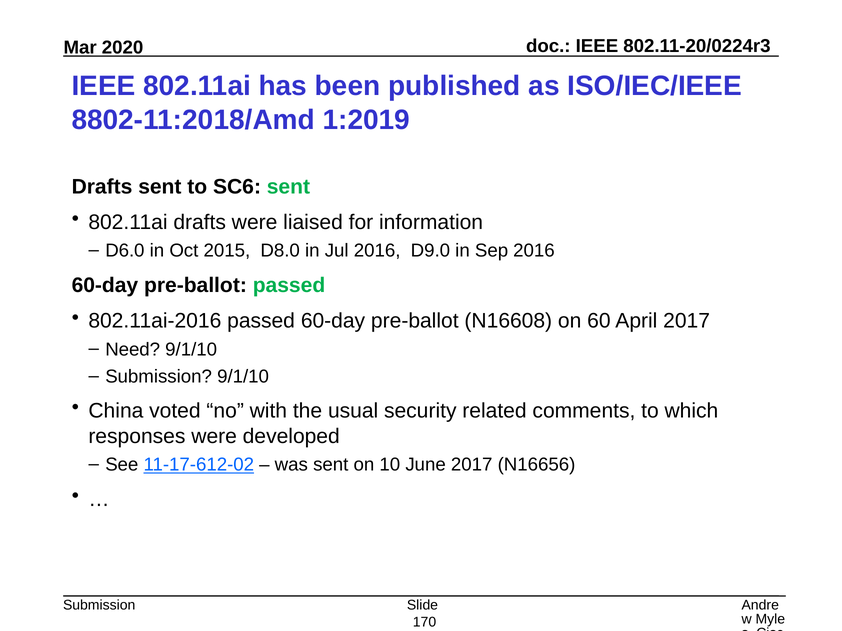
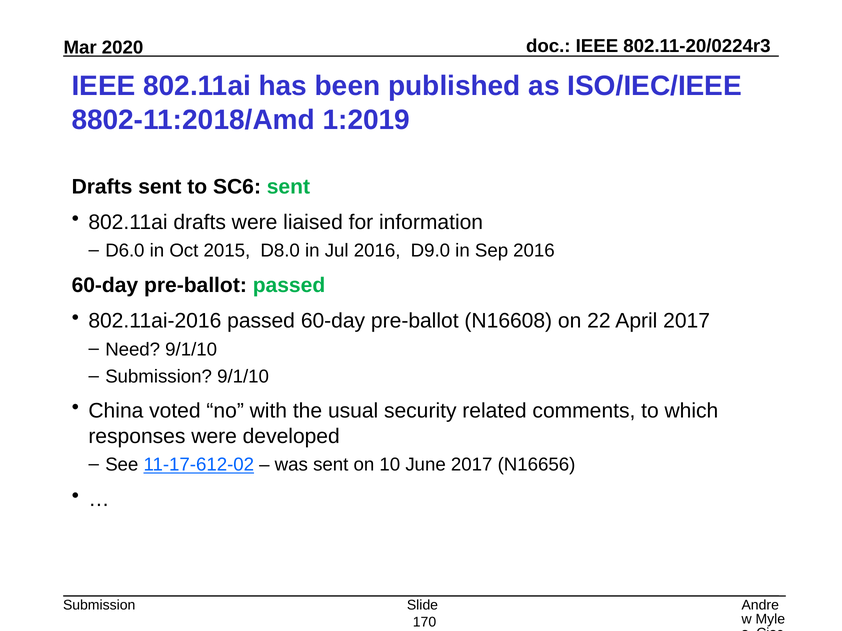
60: 60 -> 22
